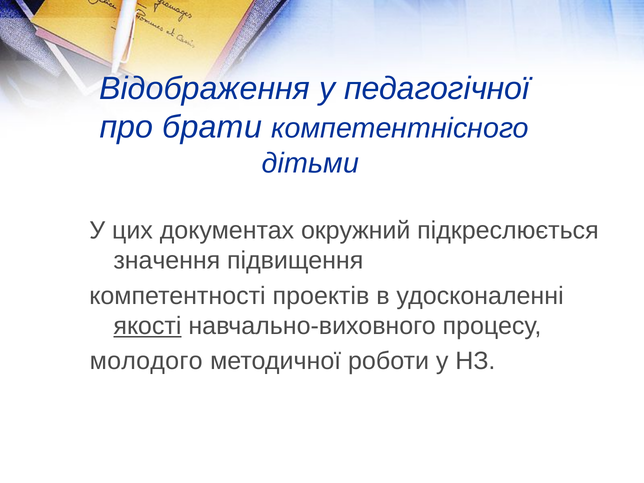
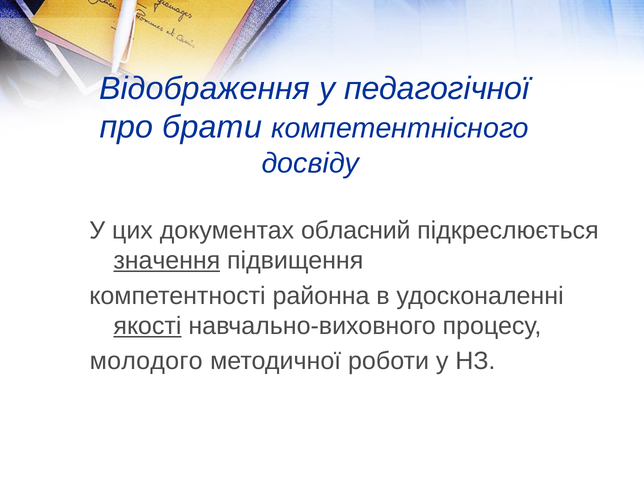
дітьми: дітьми -> досвіду
окружний: окружний -> обласний
значення underline: none -> present
проектів: проектів -> районна
